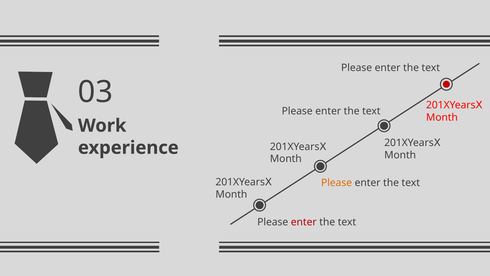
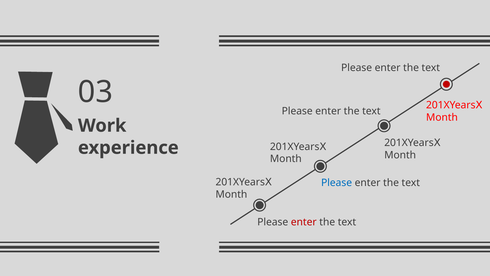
Please at (337, 182) colour: orange -> blue
